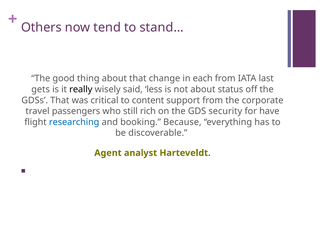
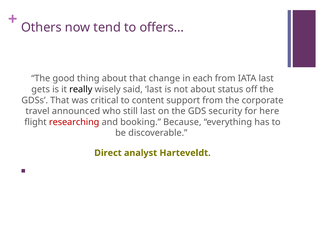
stand…: stand… -> offers…
said less: less -> last
passengers: passengers -> announced
still rich: rich -> last
have: have -> here
researching colour: blue -> red
Agent: Agent -> Direct
